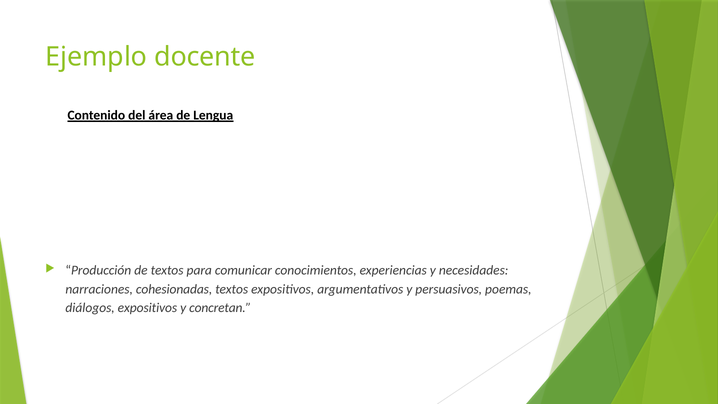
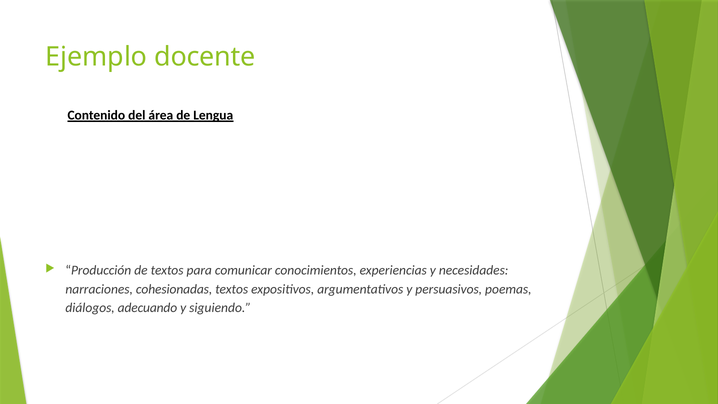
diálogos expositivos: expositivos -> adecuando
concretan: concretan -> siguiendo
